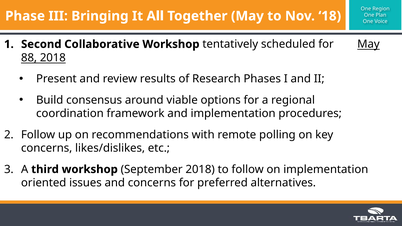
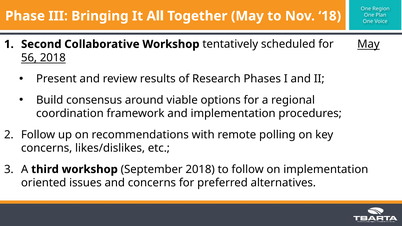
88: 88 -> 56
